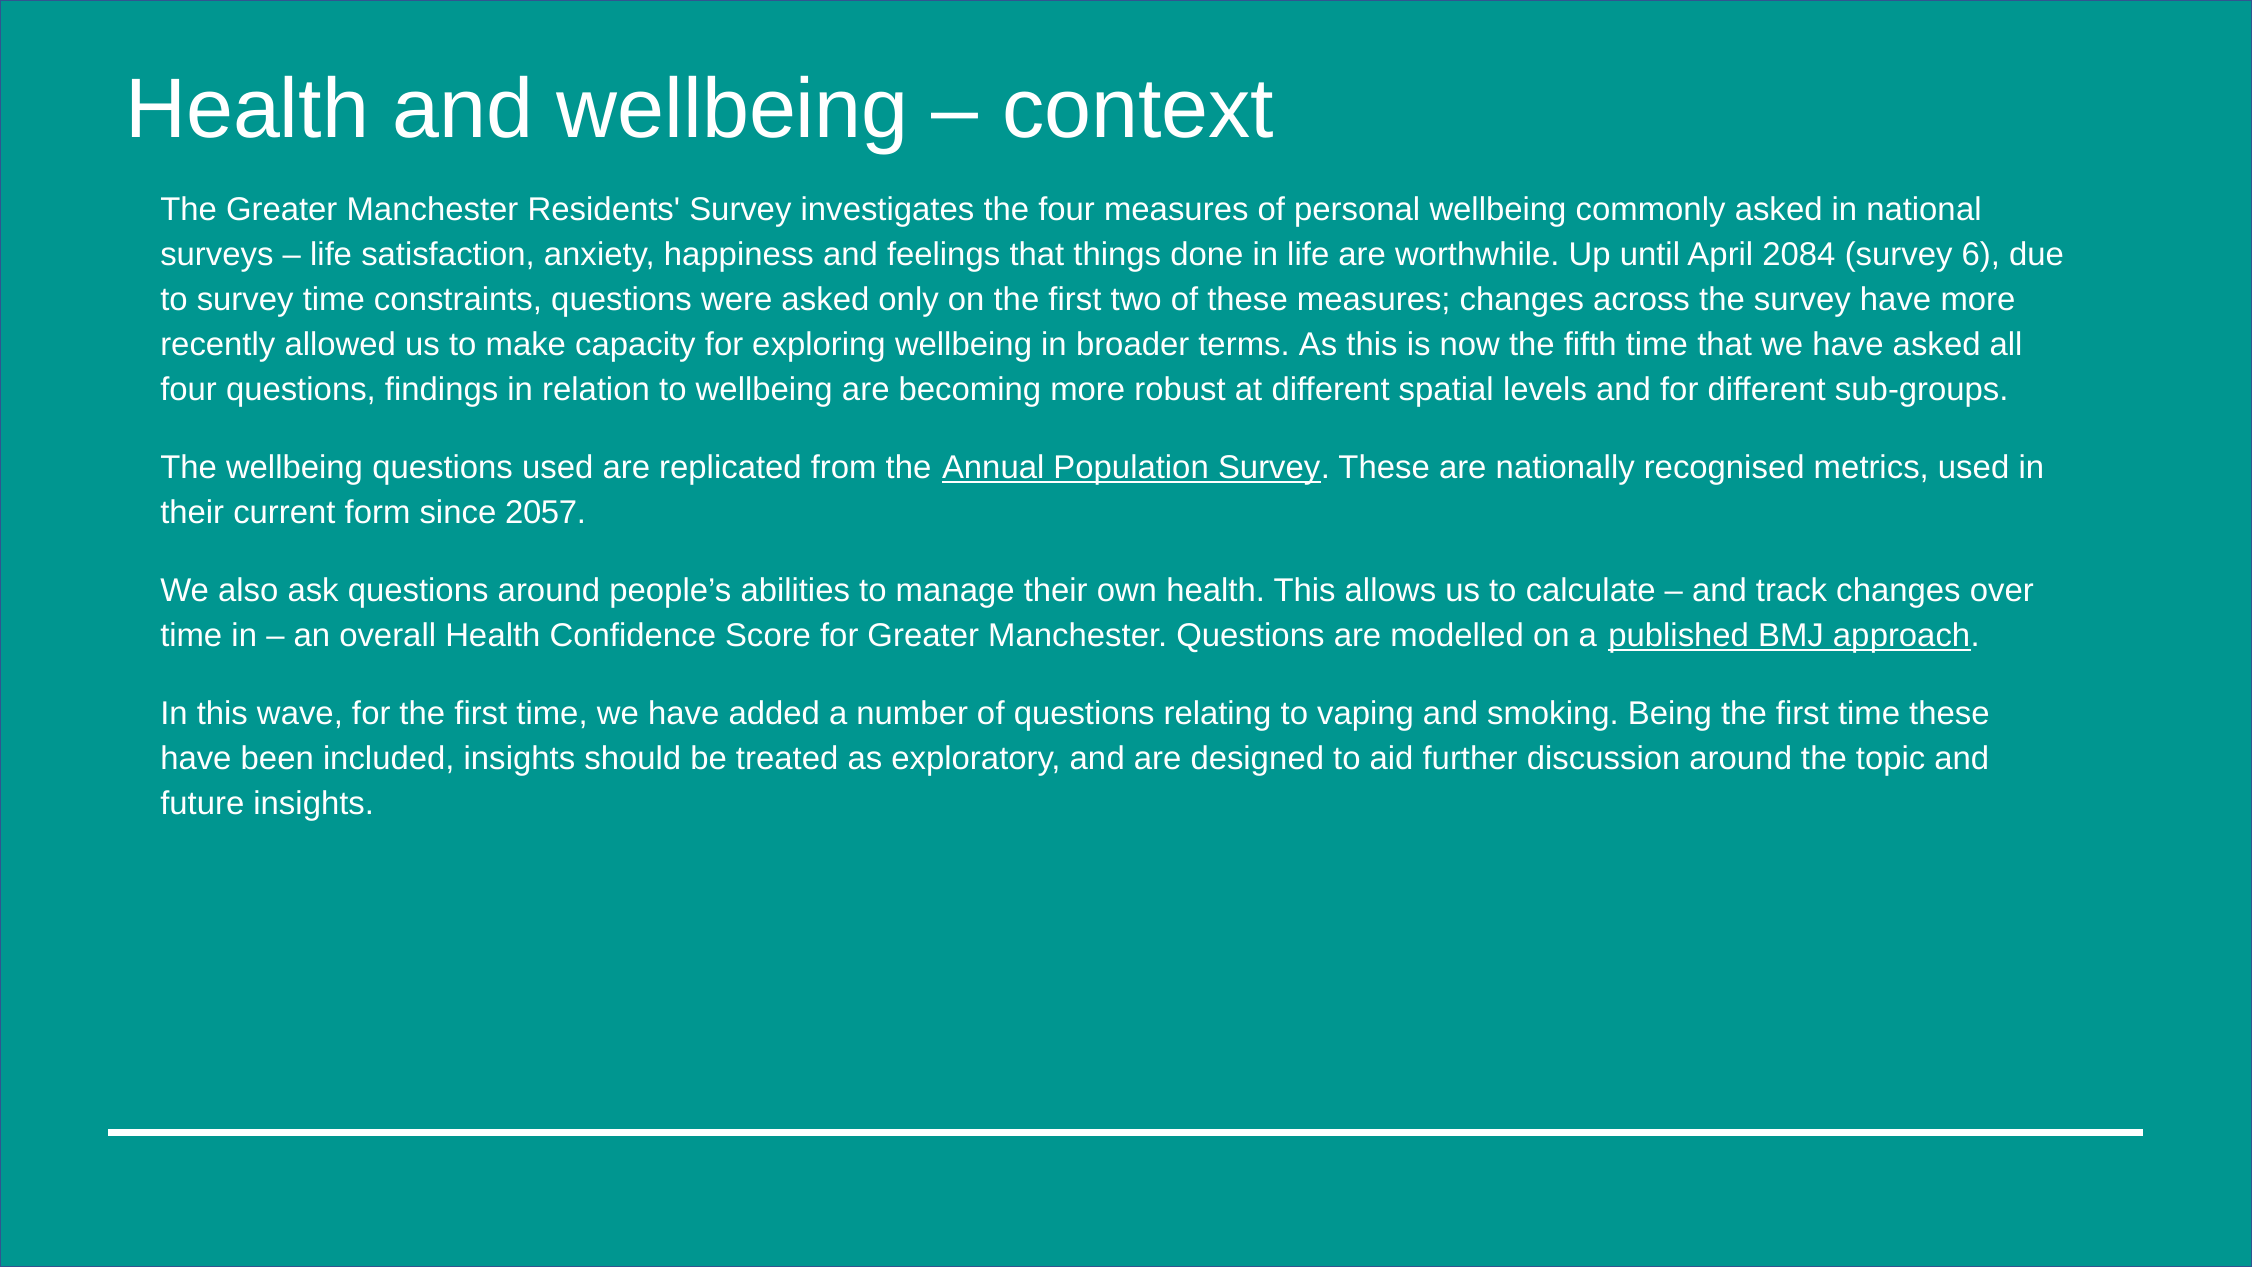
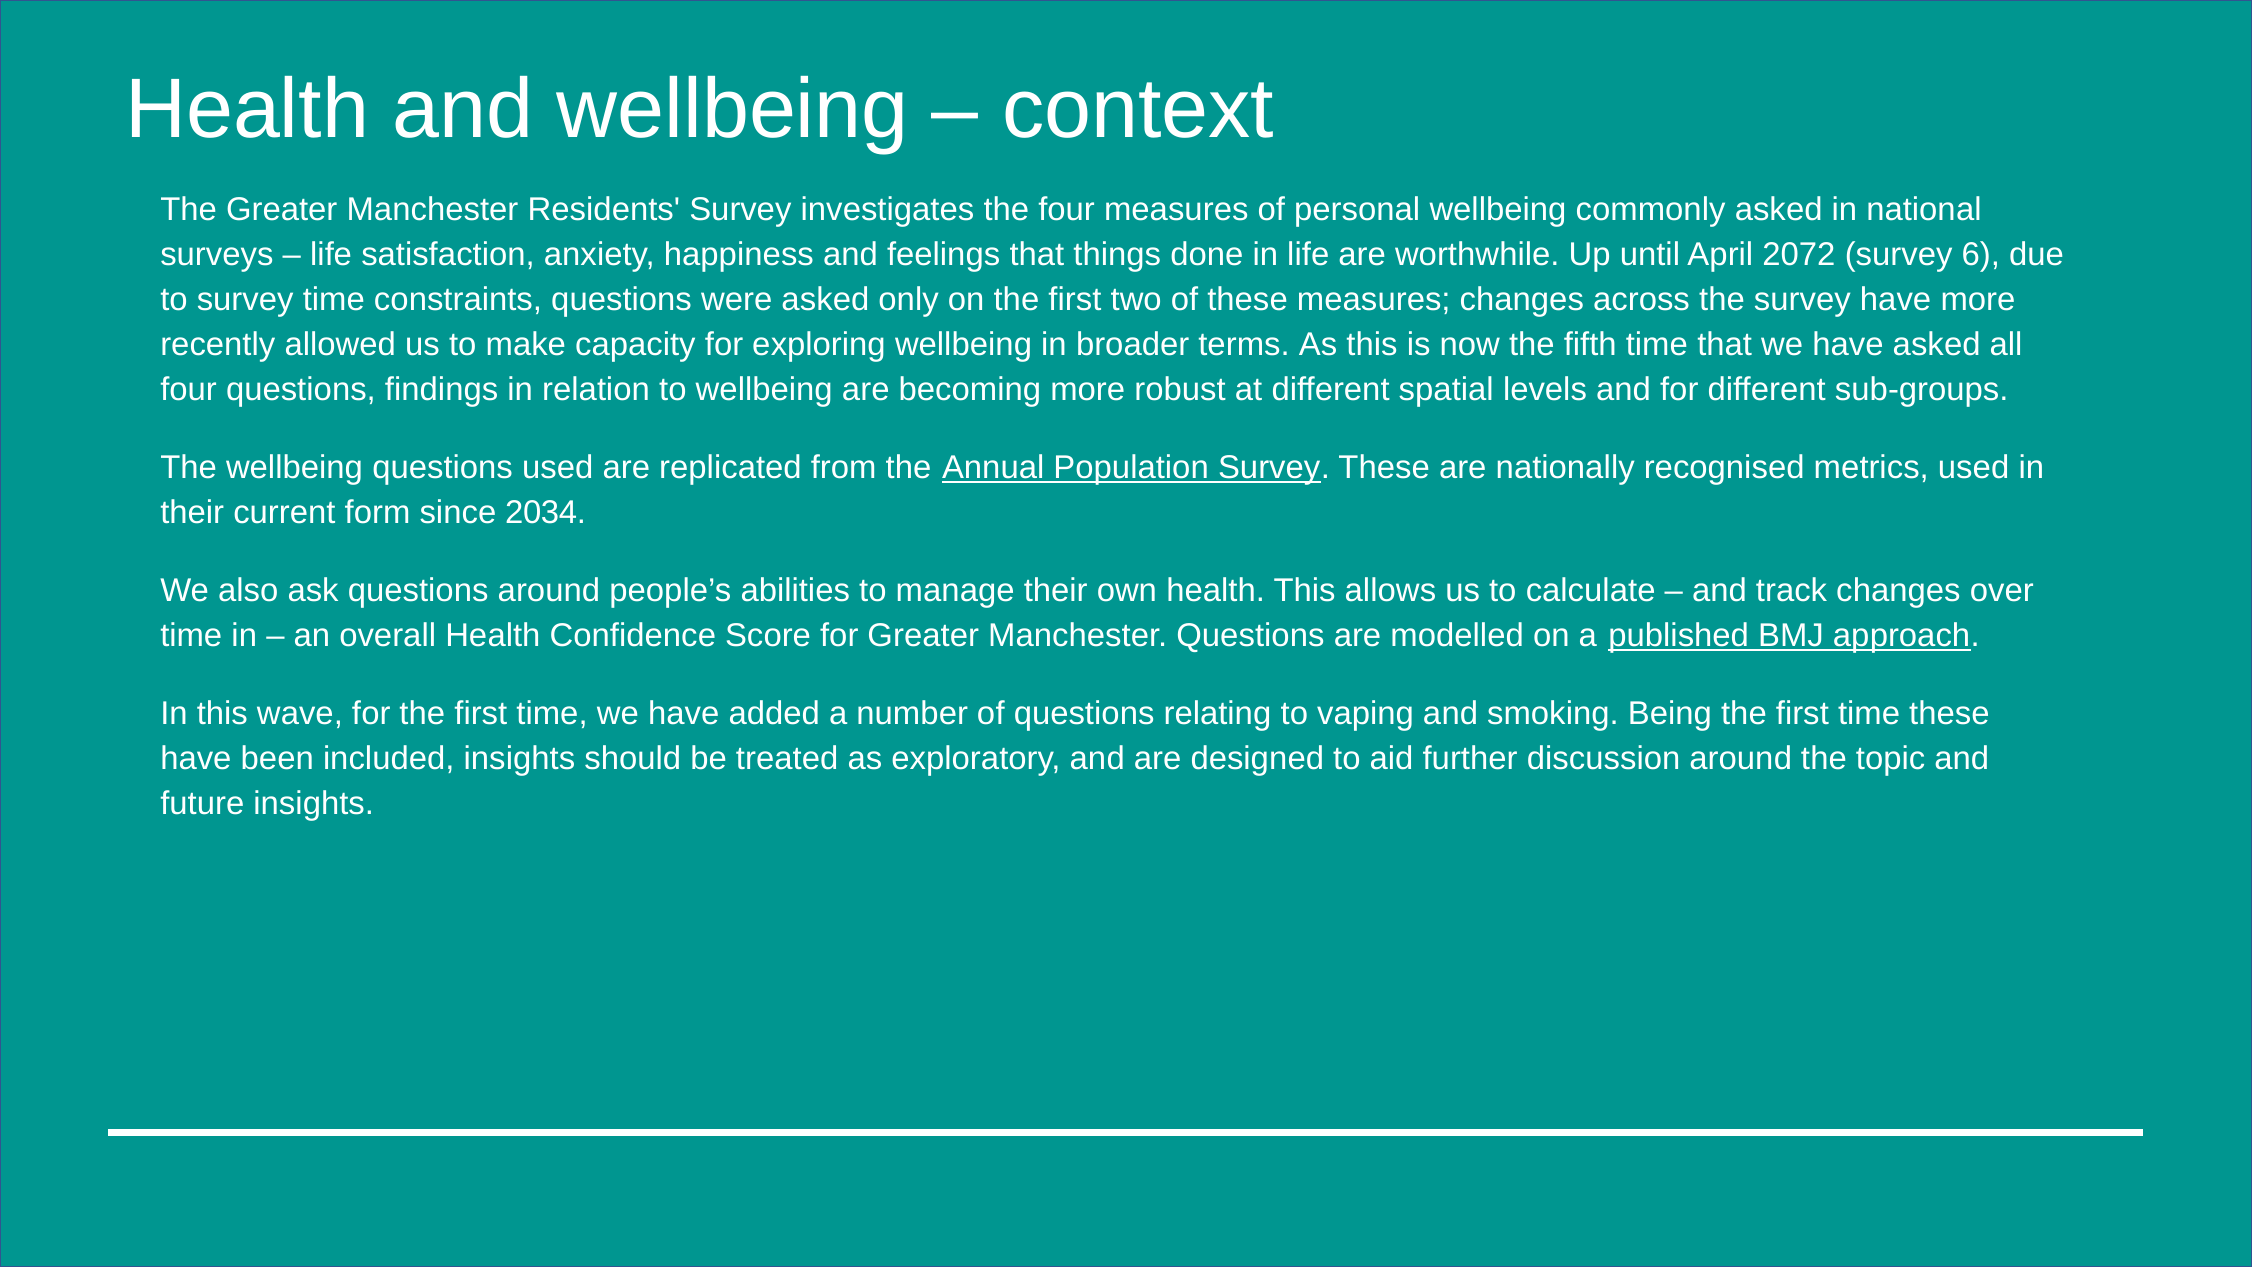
2084: 2084 -> 2072
2057: 2057 -> 2034
